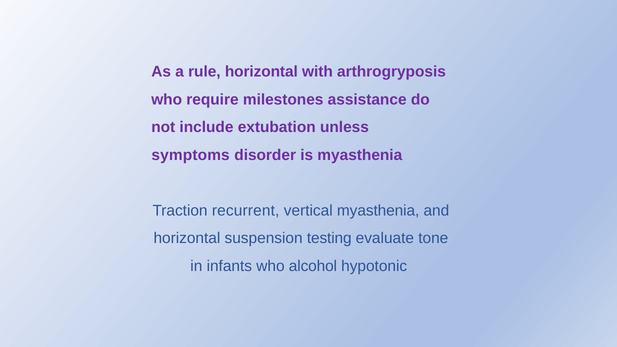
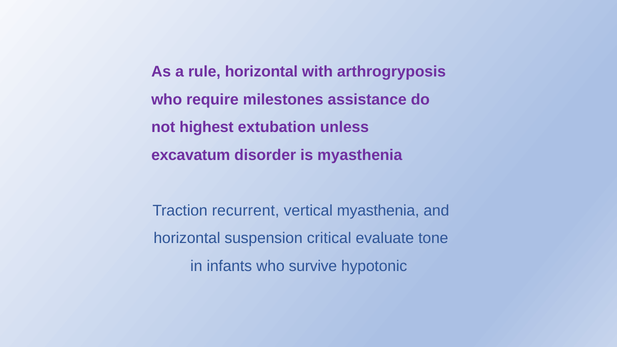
include: include -> highest
symptoms: symptoms -> excavatum
testing: testing -> critical
alcohol: alcohol -> survive
